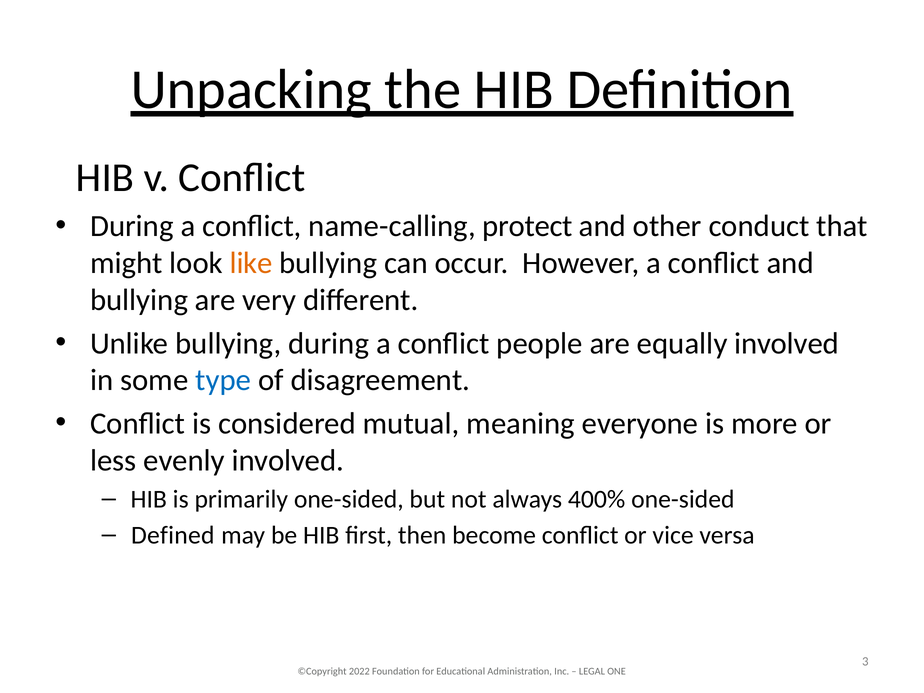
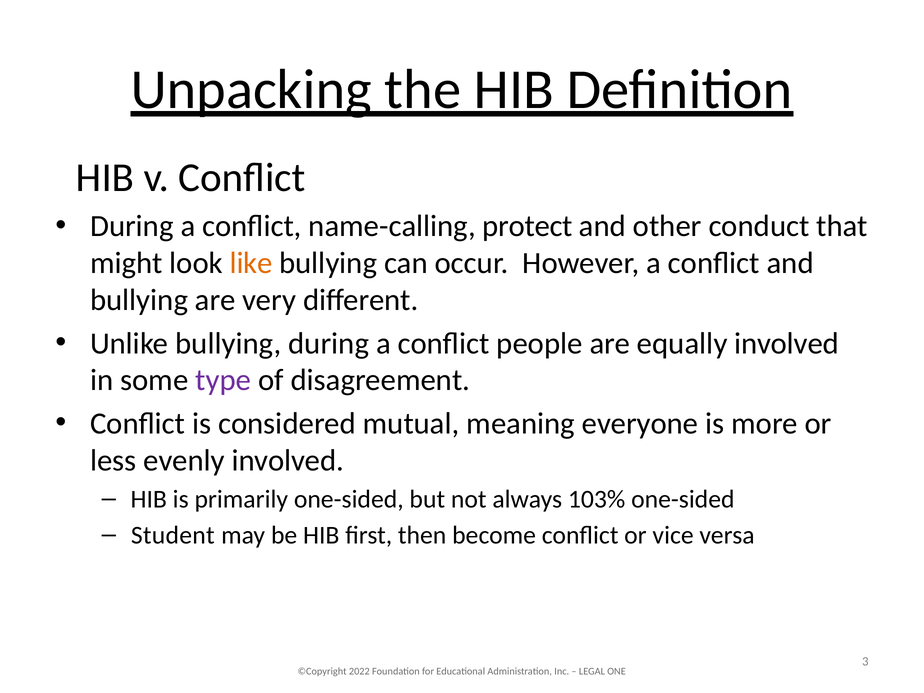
type colour: blue -> purple
400%: 400% -> 103%
Defined: Defined -> Student
